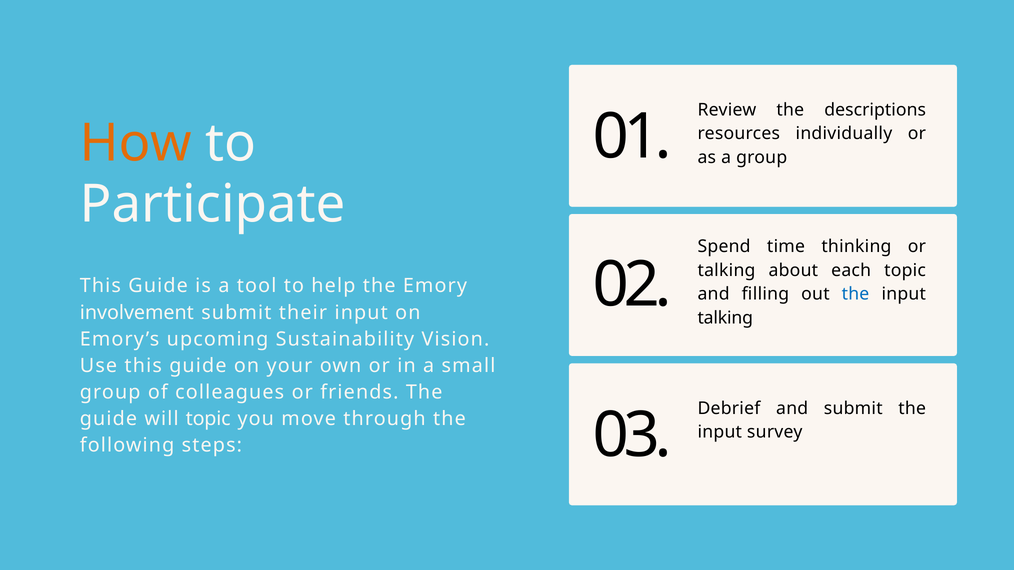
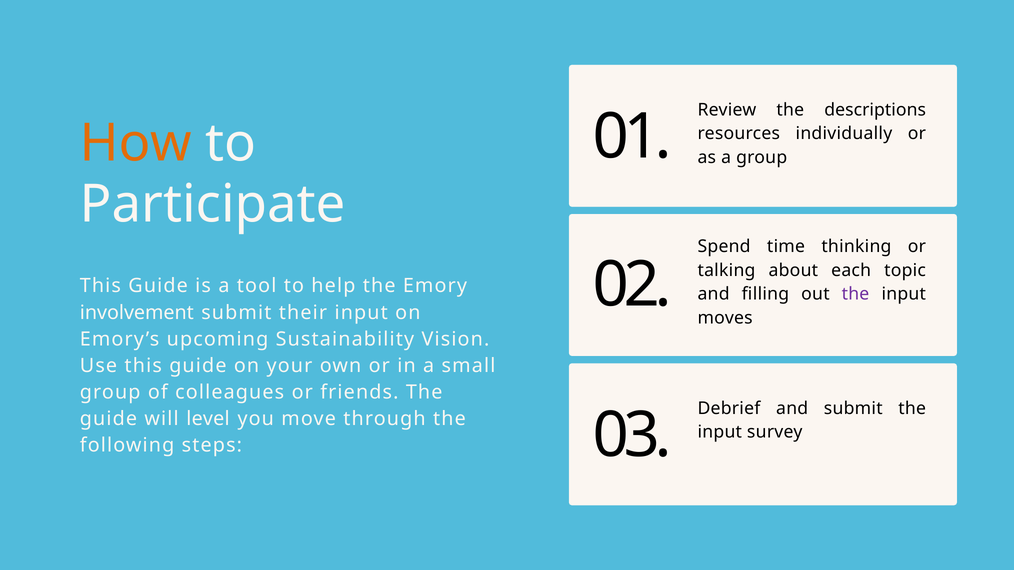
the at (855, 294) colour: blue -> purple
talking at (725, 318): talking -> moves
will topic: topic -> level
